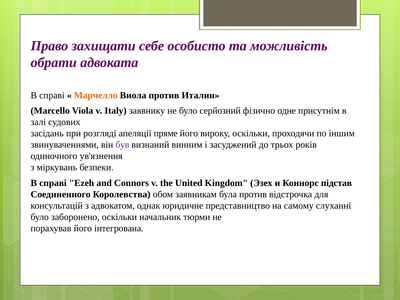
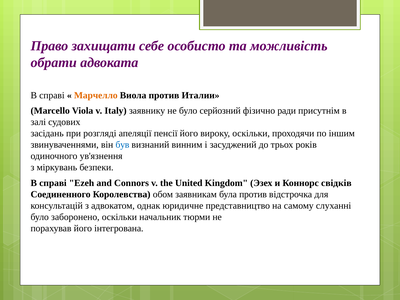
одне: одне -> ради
пряме: пряме -> пенсії
був colour: purple -> blue
підстав: підстав -> свідків
